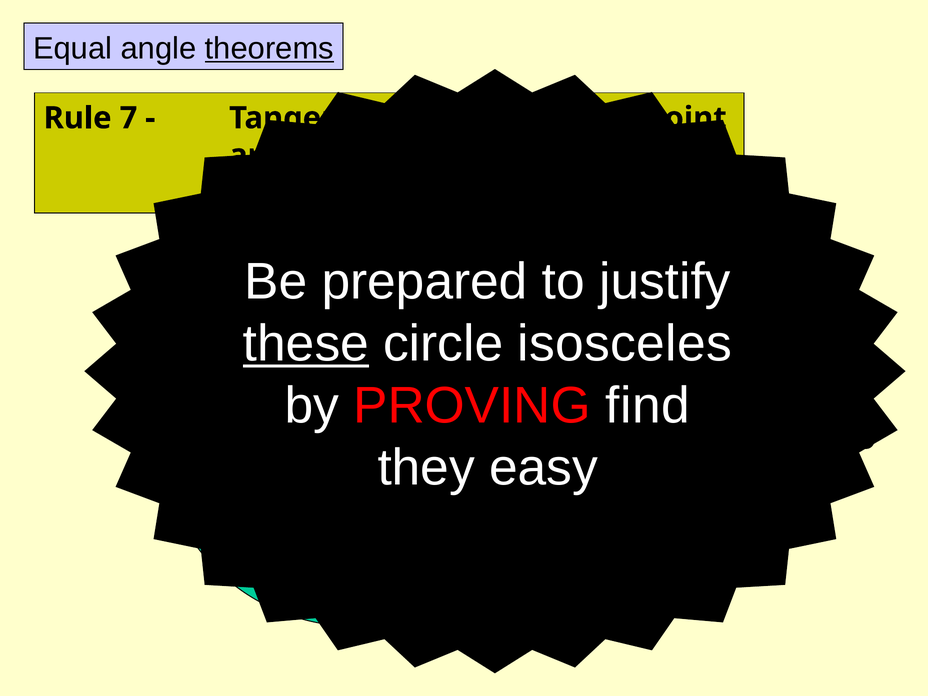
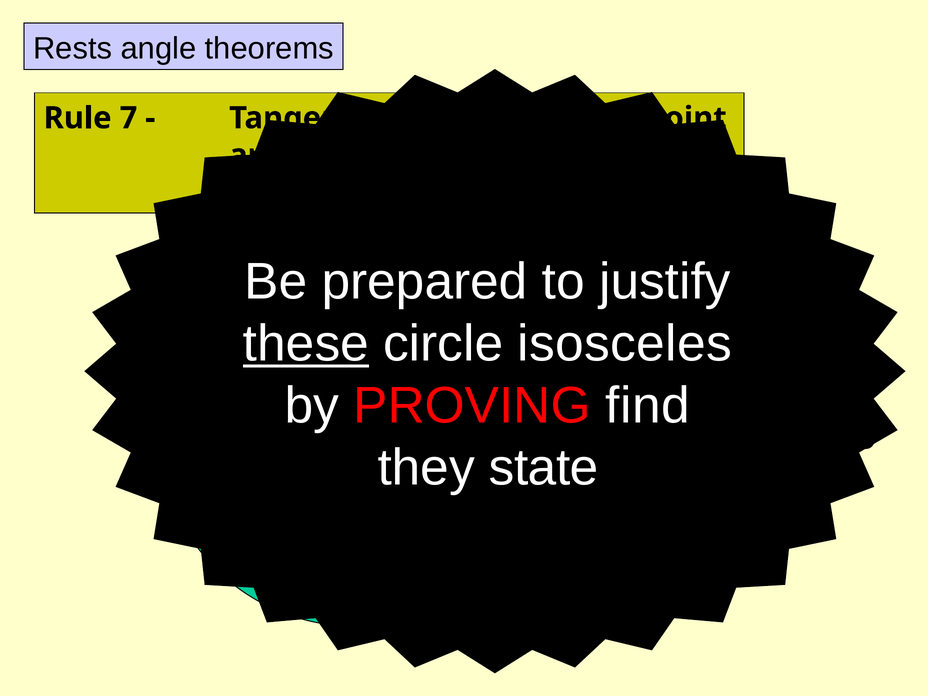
Equal at (73, 48): Equal -> Rests
theorems underline: present -> none
easy: easy -> state
